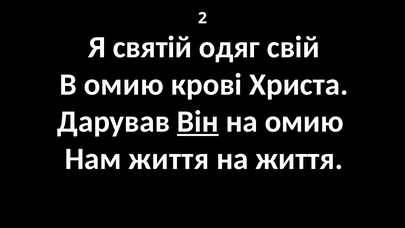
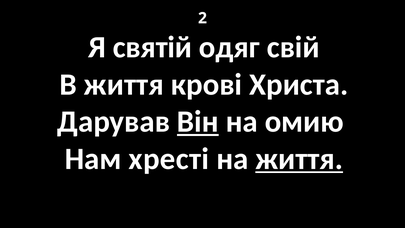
В омию: омию -> життя
Нам життя: життя -> хресті
життя at (299, 159) underline: none -> present
